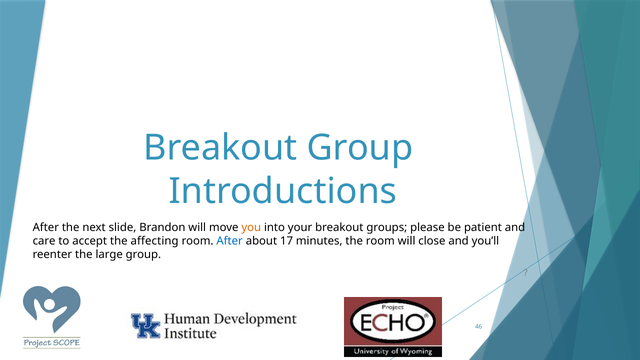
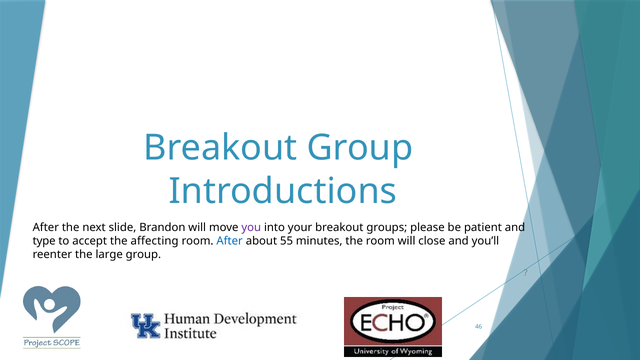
you colour: orange -> purple
care: care -> type
17: 17 -> 55
